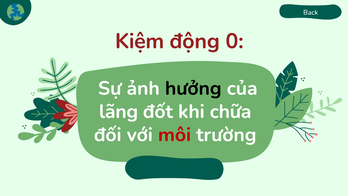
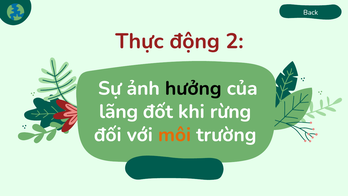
Kiệm: Kiệm -> Thực
0: 0 -> 2
chữa: chữa -> rừng
môi colour: red -> orange
